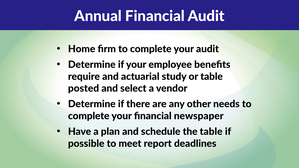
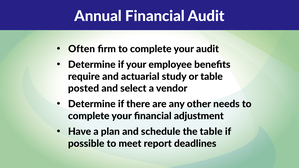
Home: Home -> Often
newspaper: newspaper -> adjustment
